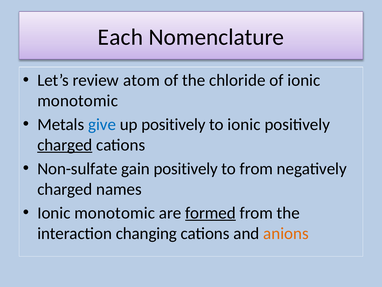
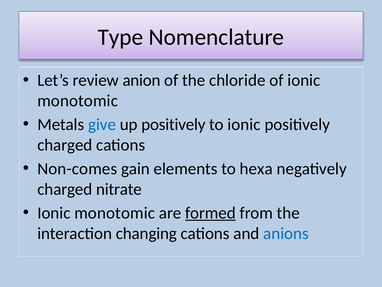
Each: Each -> Type
atom: atom -> anion
charged at (65, 145) underline: present -> none
Non-sulfate: Non-sulfate -> Non-comes
gain positively: positively -> elements
to from: from -> hexa
names: names -> nitrate
anions colour: orange -> blue
